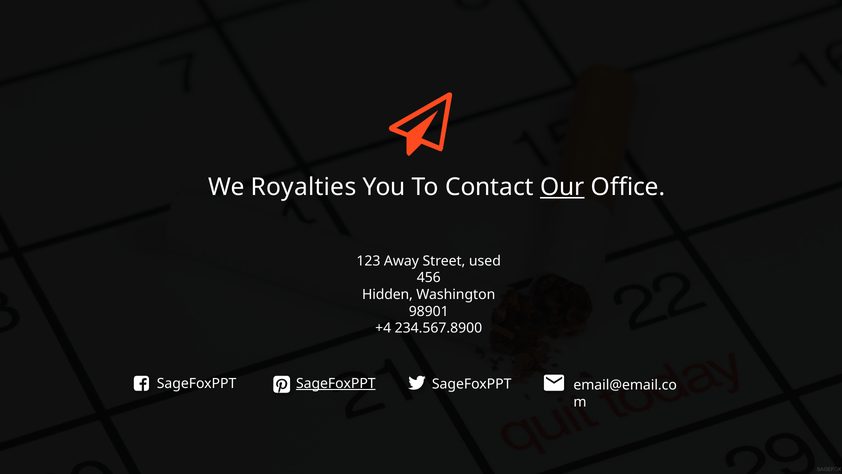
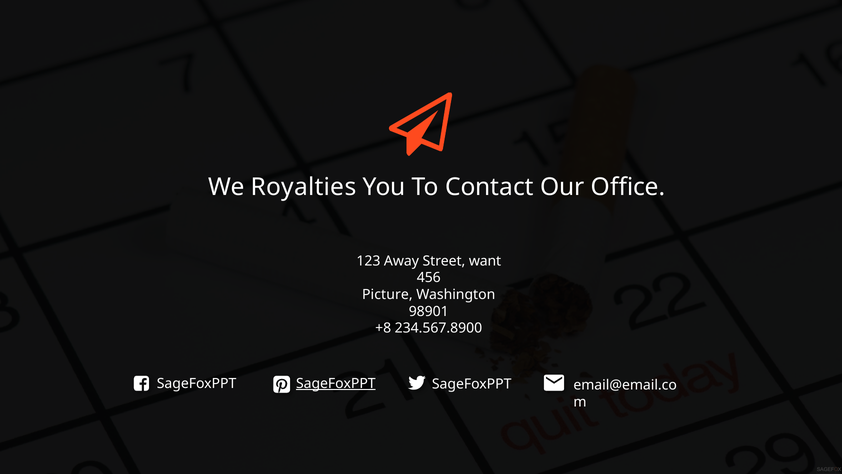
Our underline: present -> none
used: used -> want
Hidden: Hidden -> Picture
+4: +4 -> +8
